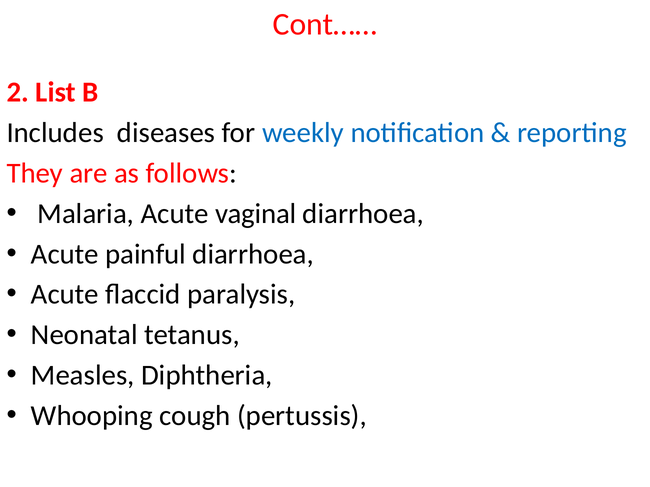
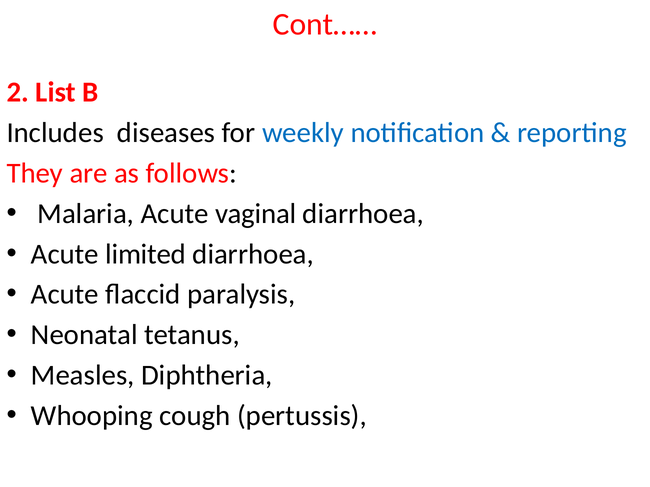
painful: painful -> limited
